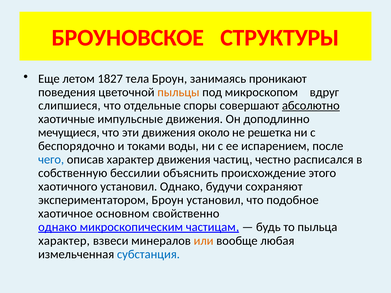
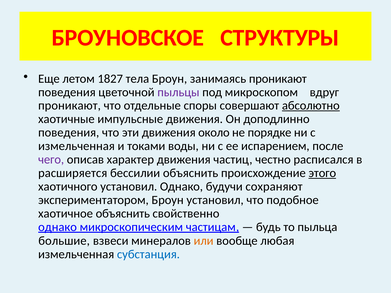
пыльцы colour: orange -> purple
слипшиеся at (69, 106): слипшиеся -> проникают
мечущиеся at (69, 133): мечущиеся -> поведения
решетка: решетка -> порядке
беспорядочно at (76, 146): беспорядочно -> измельченная
чего colour: blue -> purple
собственную: собственную -> расширяется
этого underline: none -> present
хаотичное основном: основном -> объяснить
характер at (64, 241): характер -> большие
